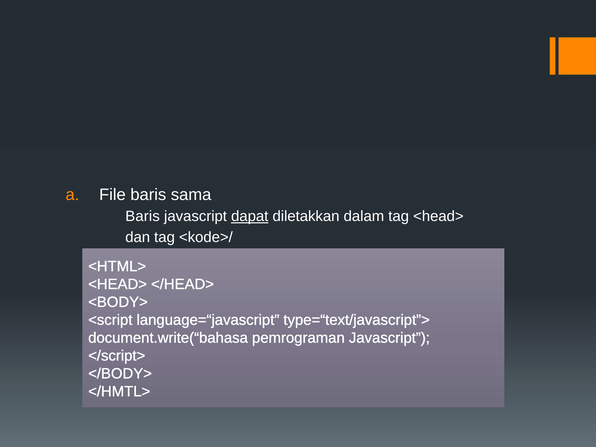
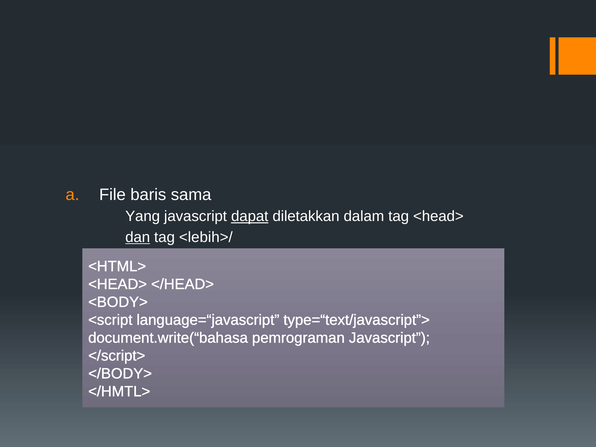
Baris at (143, 216): Baris -> Yang
dan underline: none -> present
<kode>/: <kode>/ -> <lebih>/
